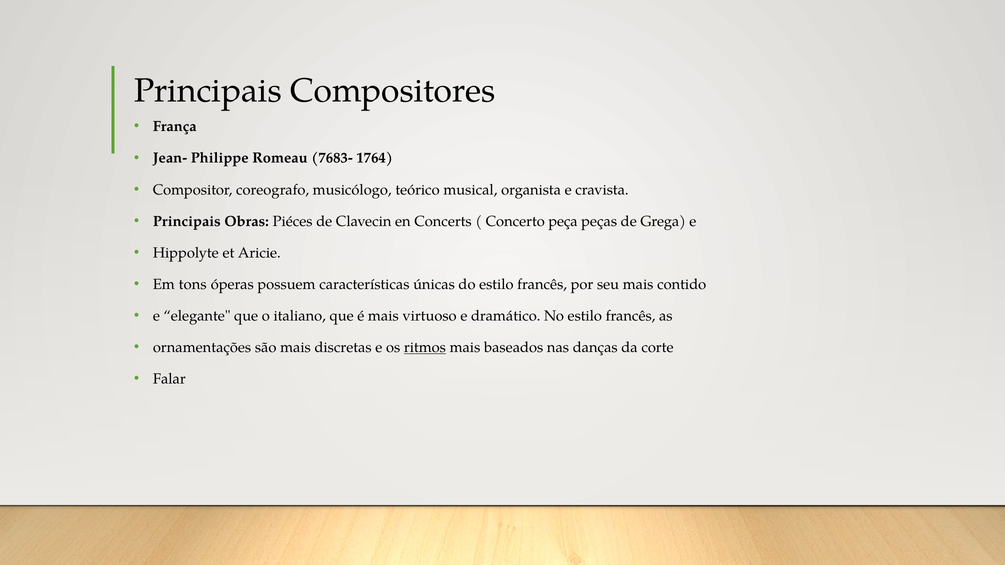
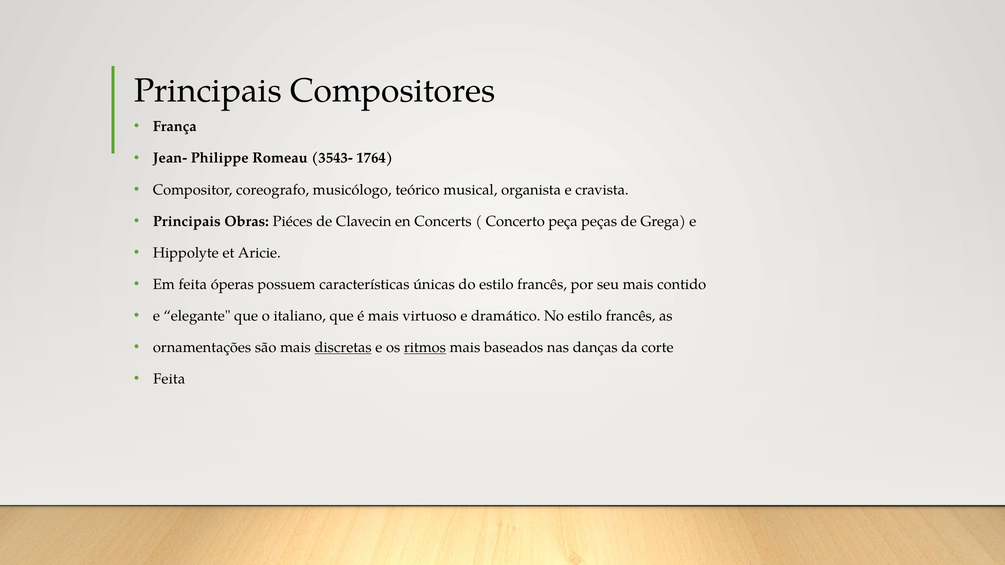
7683-: 7683- -> 3543-
Em tons: tons -> feita
discretas underline: none -> present
Falar at (169, 379): Falar -> Feita
